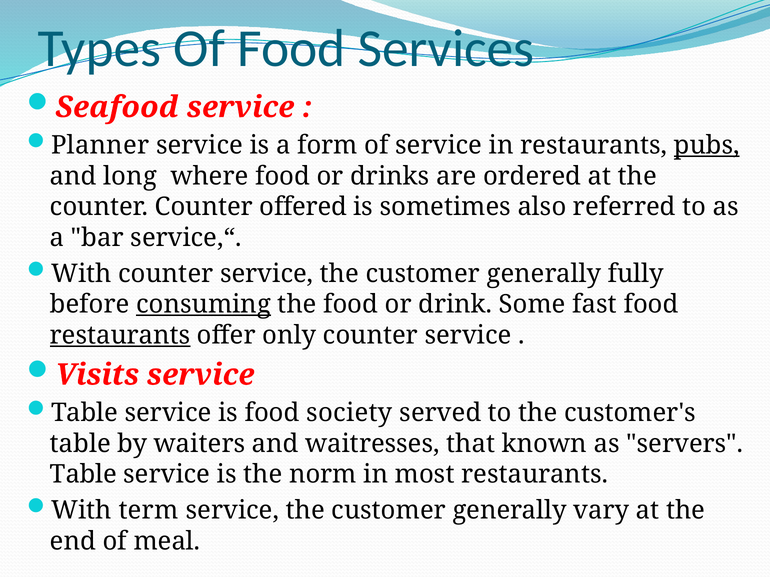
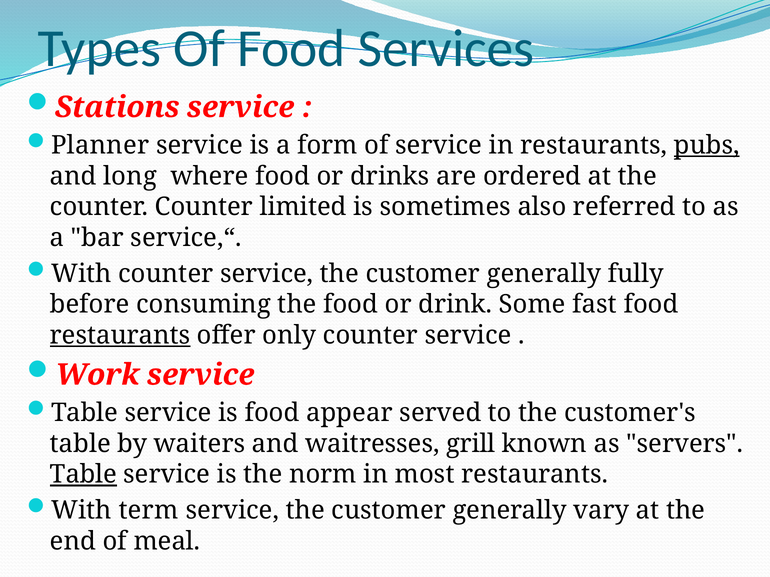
Seafood: Seafood -> Stations
offered: offered -> limited
consuming underline: present -> none
Visits: Visits -> Work
society: society -> appear
that: that -> grill
Table at (83, 475) underline: none -> present
